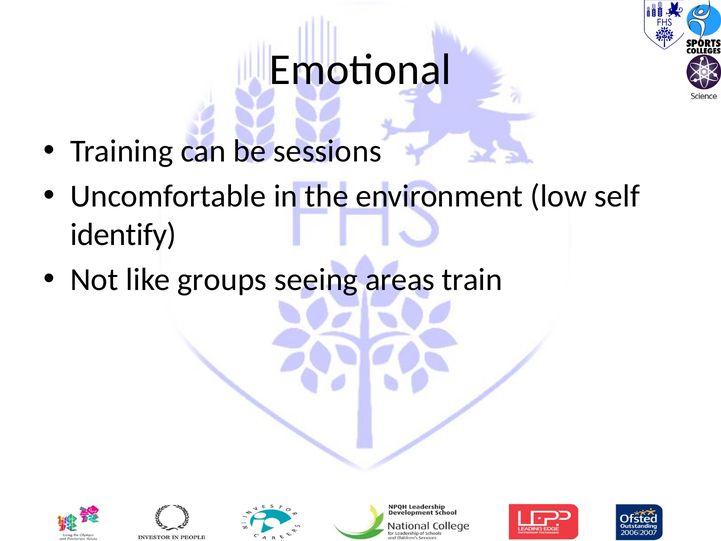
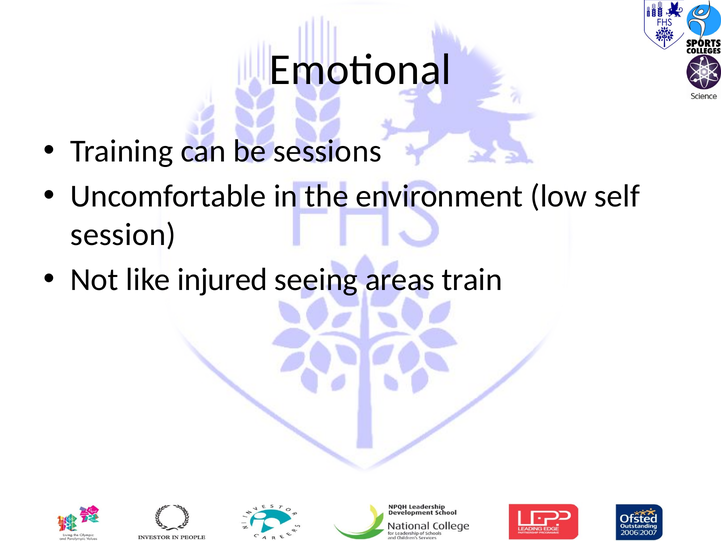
identify: identify -> session
groups: groups -> injured
